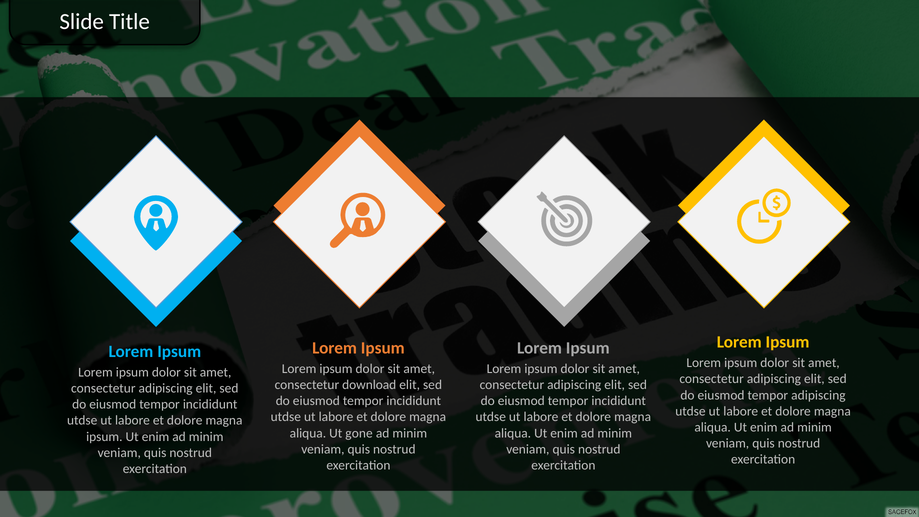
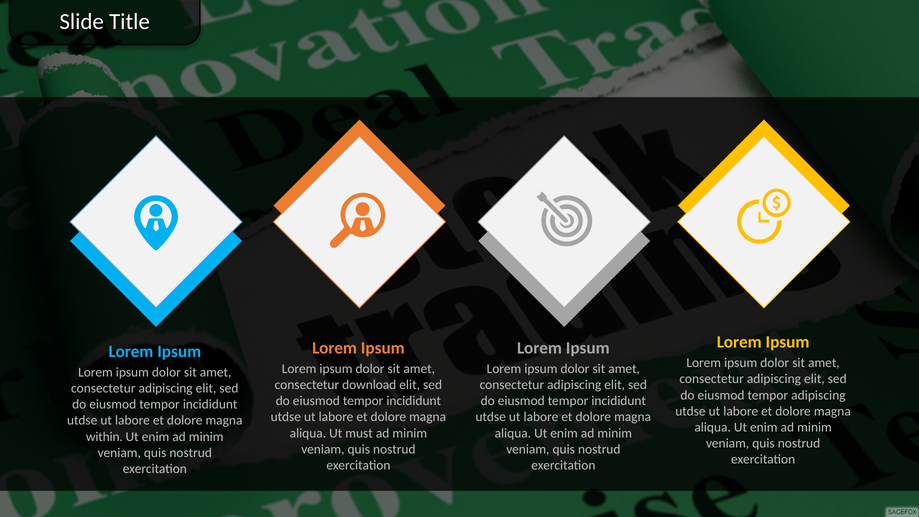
gone: gone -> must
ipsum at (104, 437): ipsum -> within
